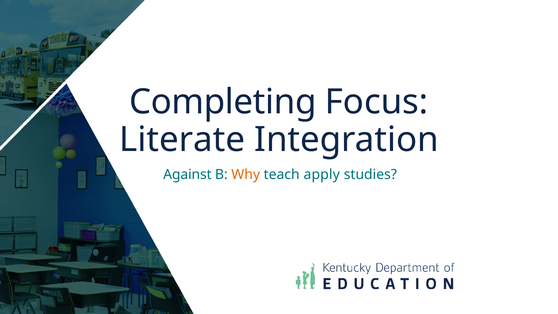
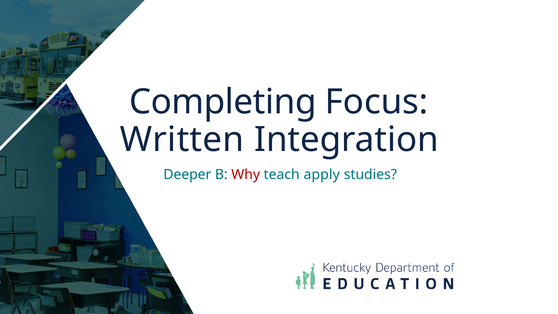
Literate: Literate -> Written
Against: Against -> Deeper
Why colour: orange -> red
